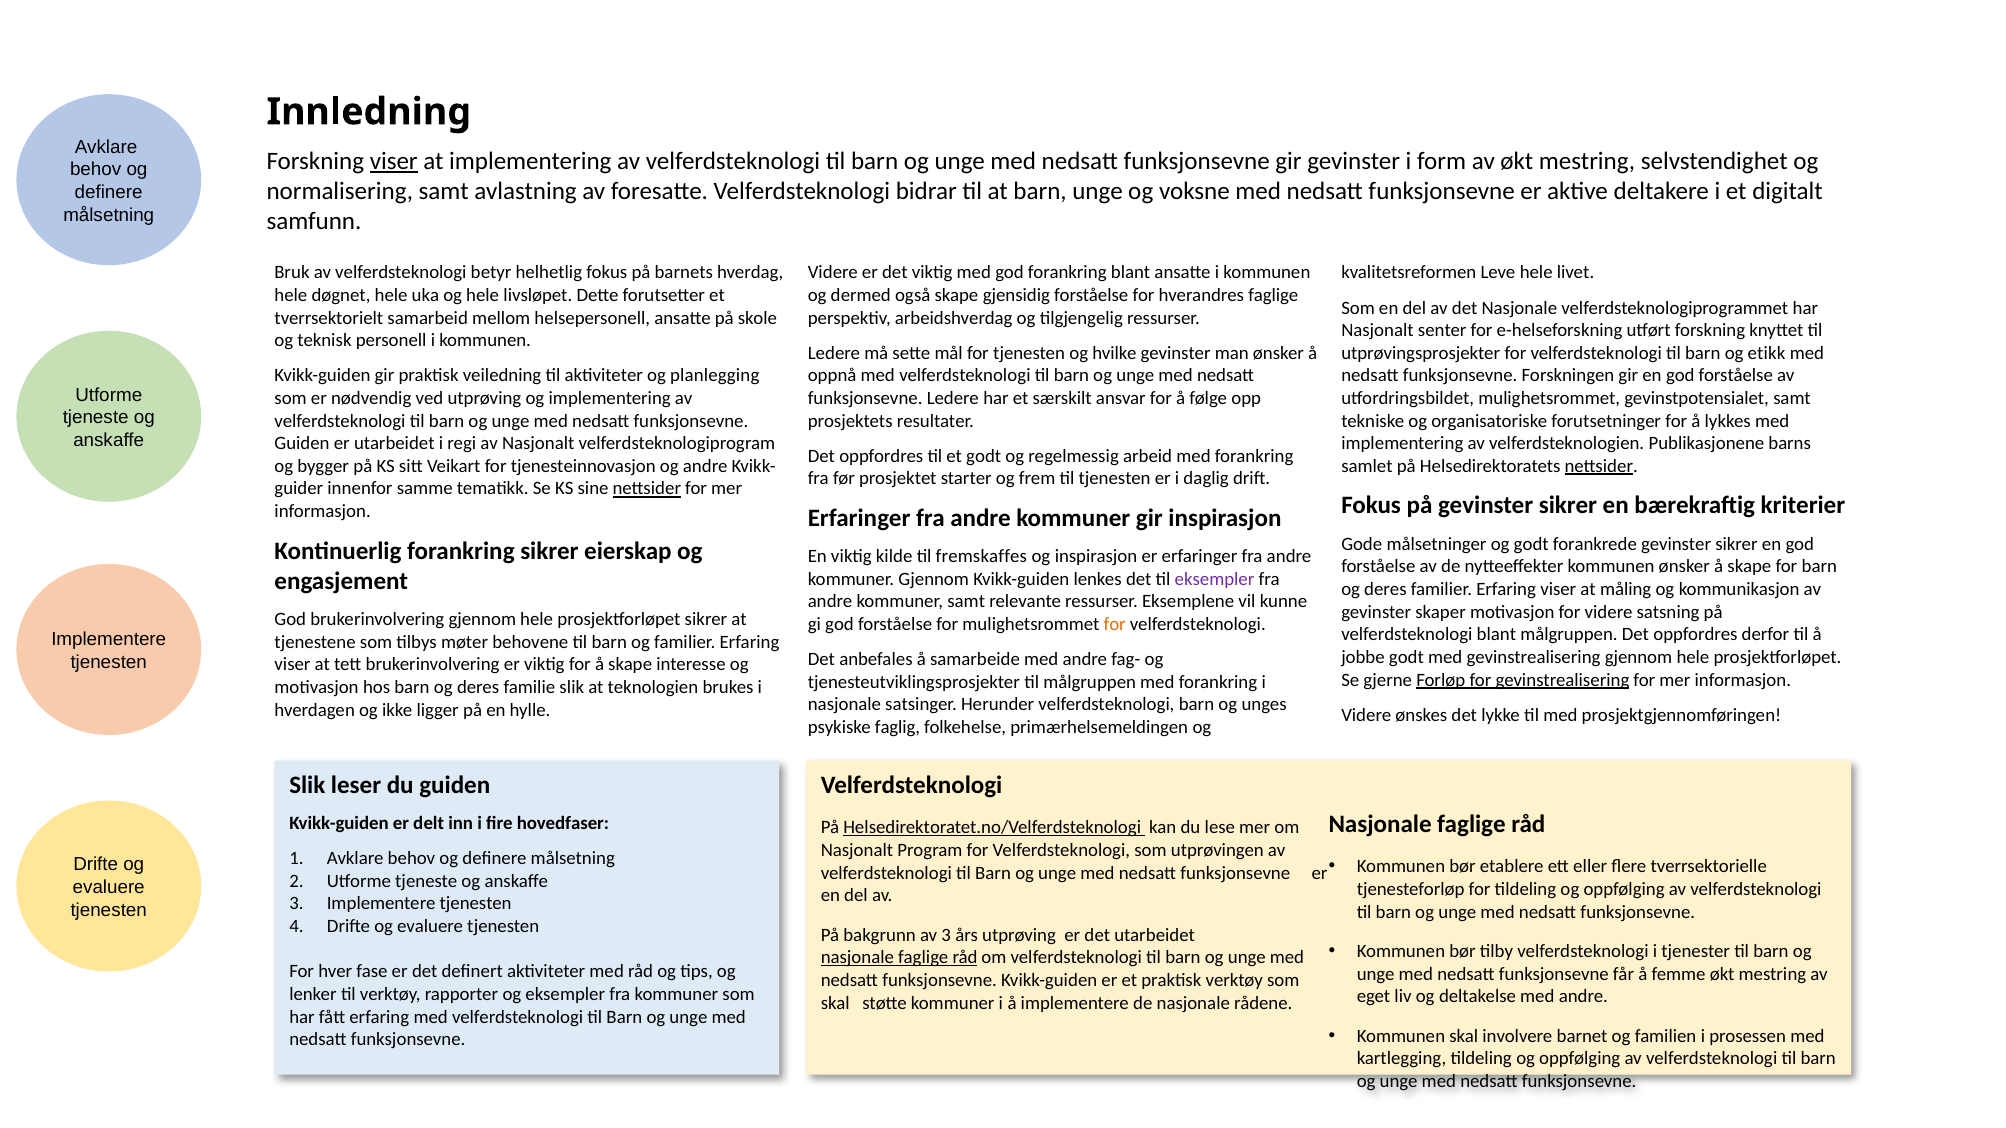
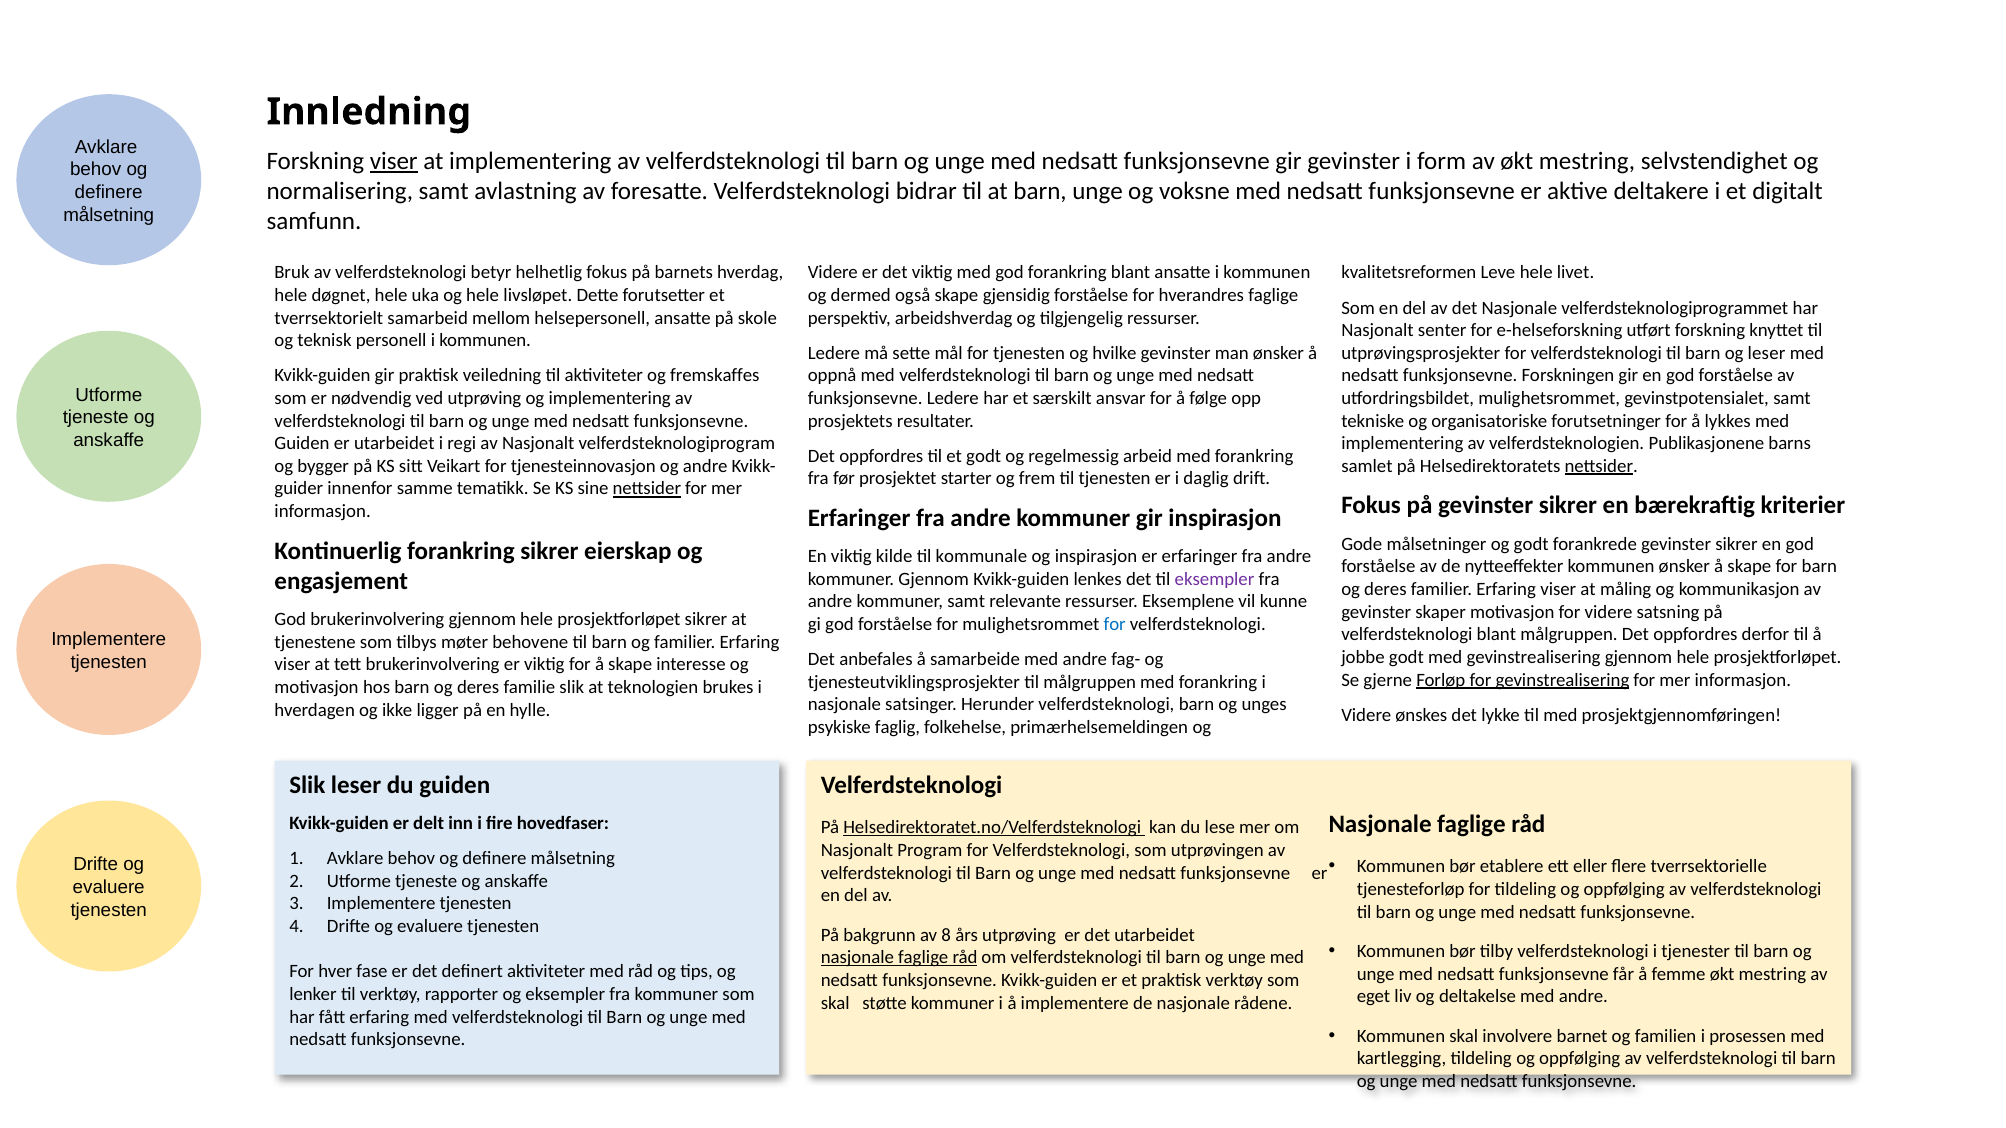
og etikk: etikk -> leser
planlegging: planlegging -> fremskaffes
fremskaffes: fremskaffes -> kommunale
for at (1115, 625) colour: orange -> blue
av 3: 3 -> 8
